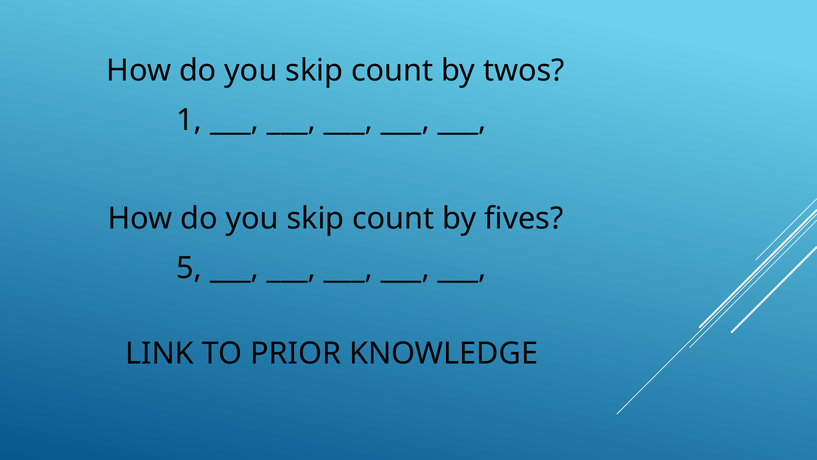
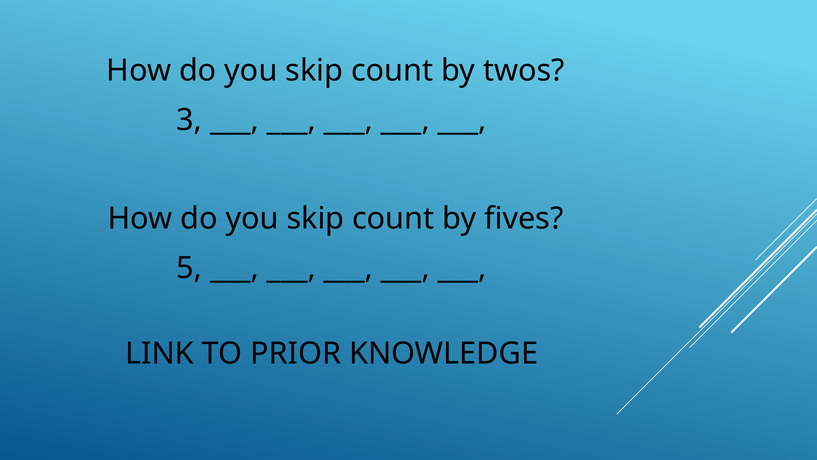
1: 1 -> 3
